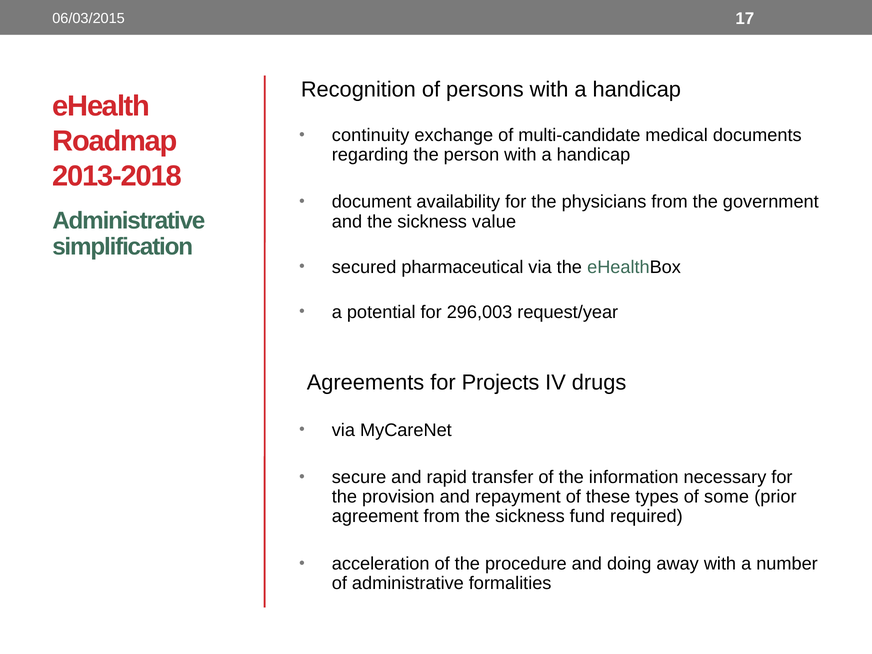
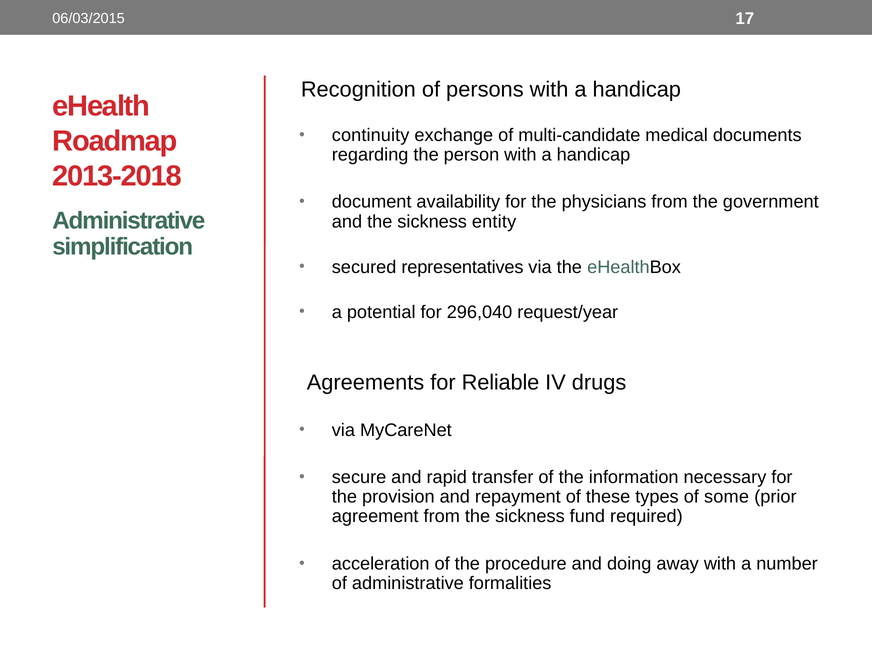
value: value -> entity
pharmaceutical: pharmaceutical -> representatives
296,003: 296,003 -> 296,040
Projects: Projects -> Reliable
